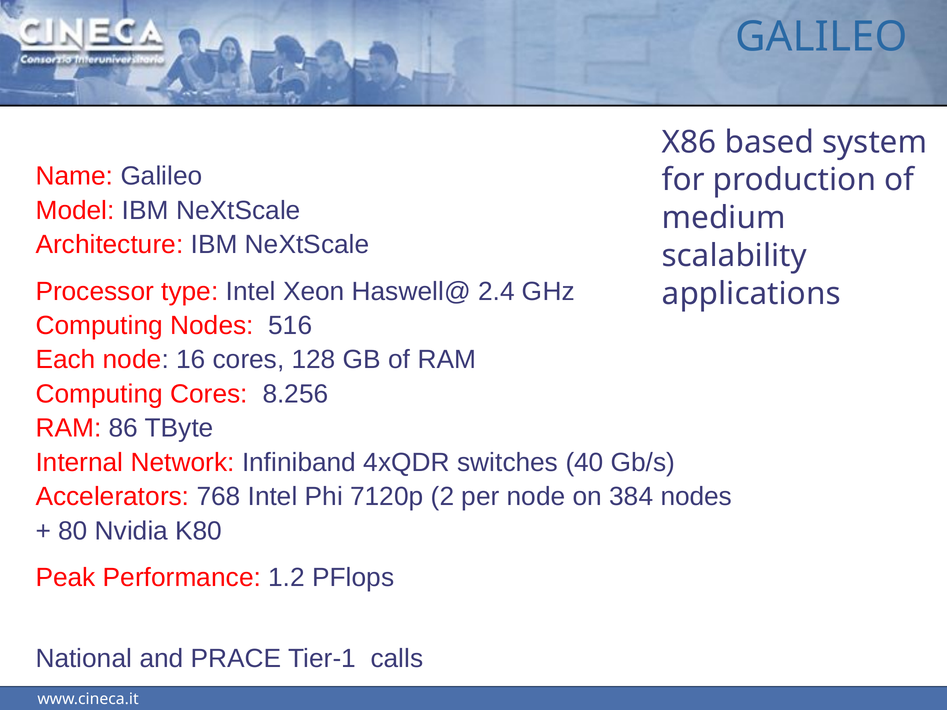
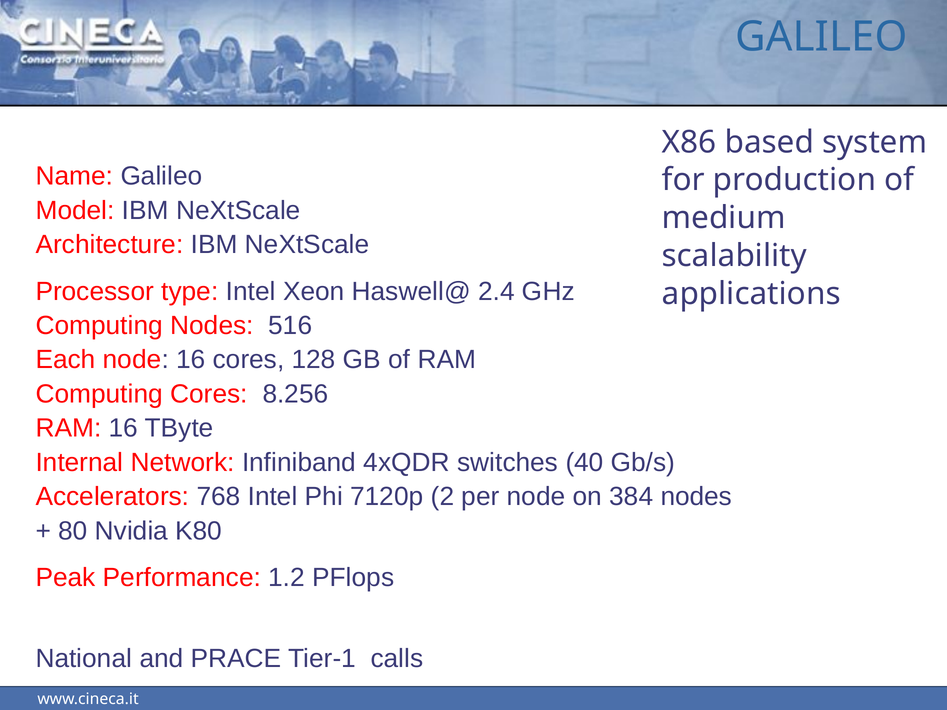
RAM 86: 86 -> 16
